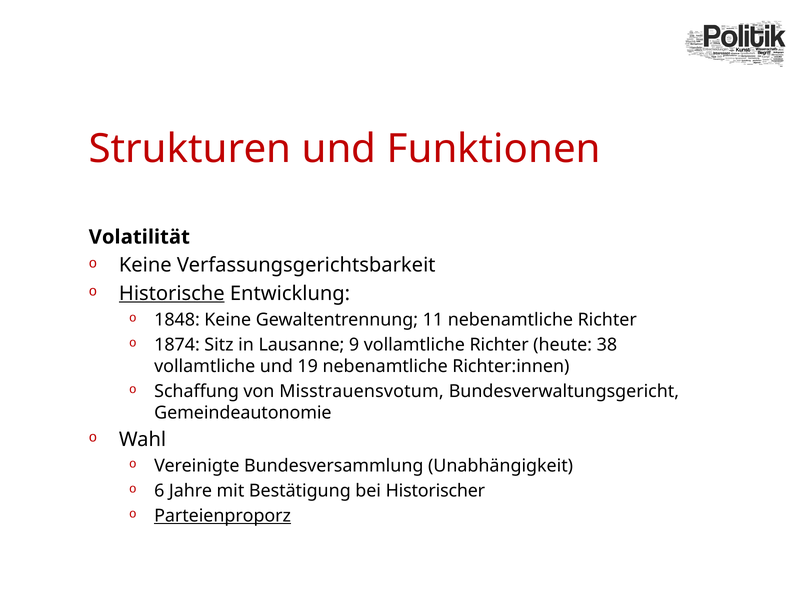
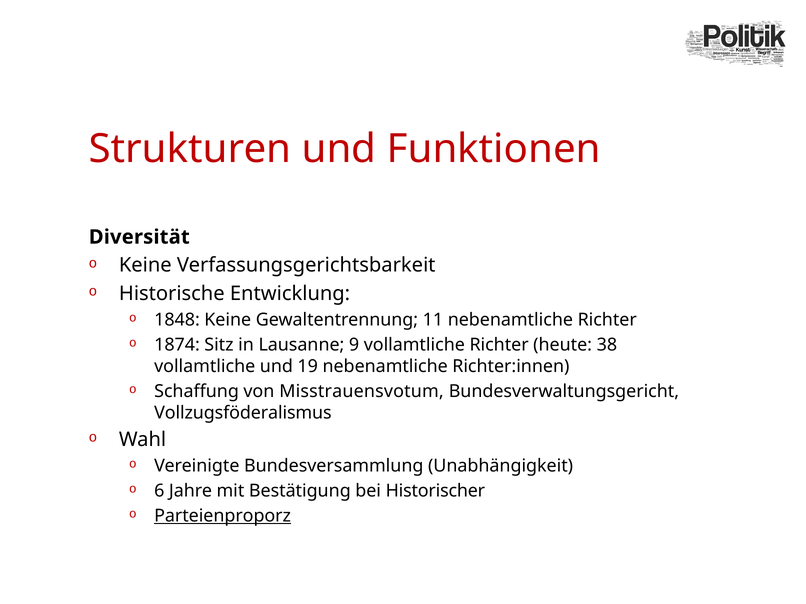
Volatilität: Volatilität -> Diversität
Historische underline: present -> none
Gemeindeautonomie: Gemeindeautonomie -> Vollzugsföderalismus
